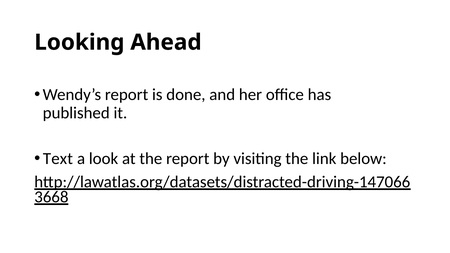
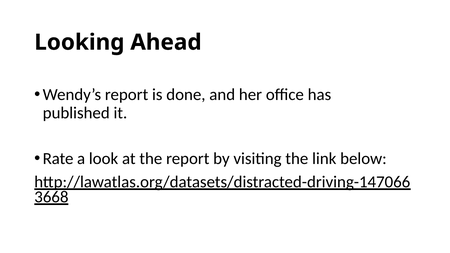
Text: Text -> Rate
